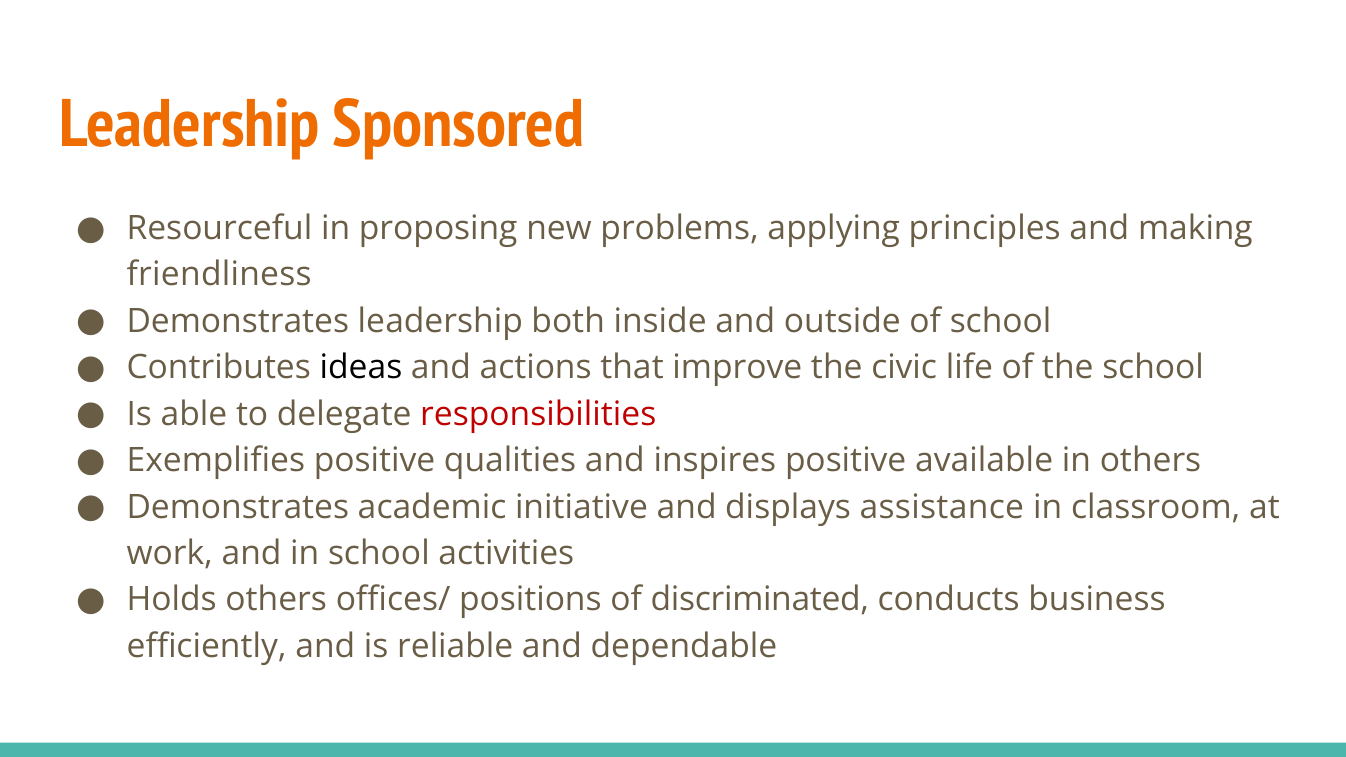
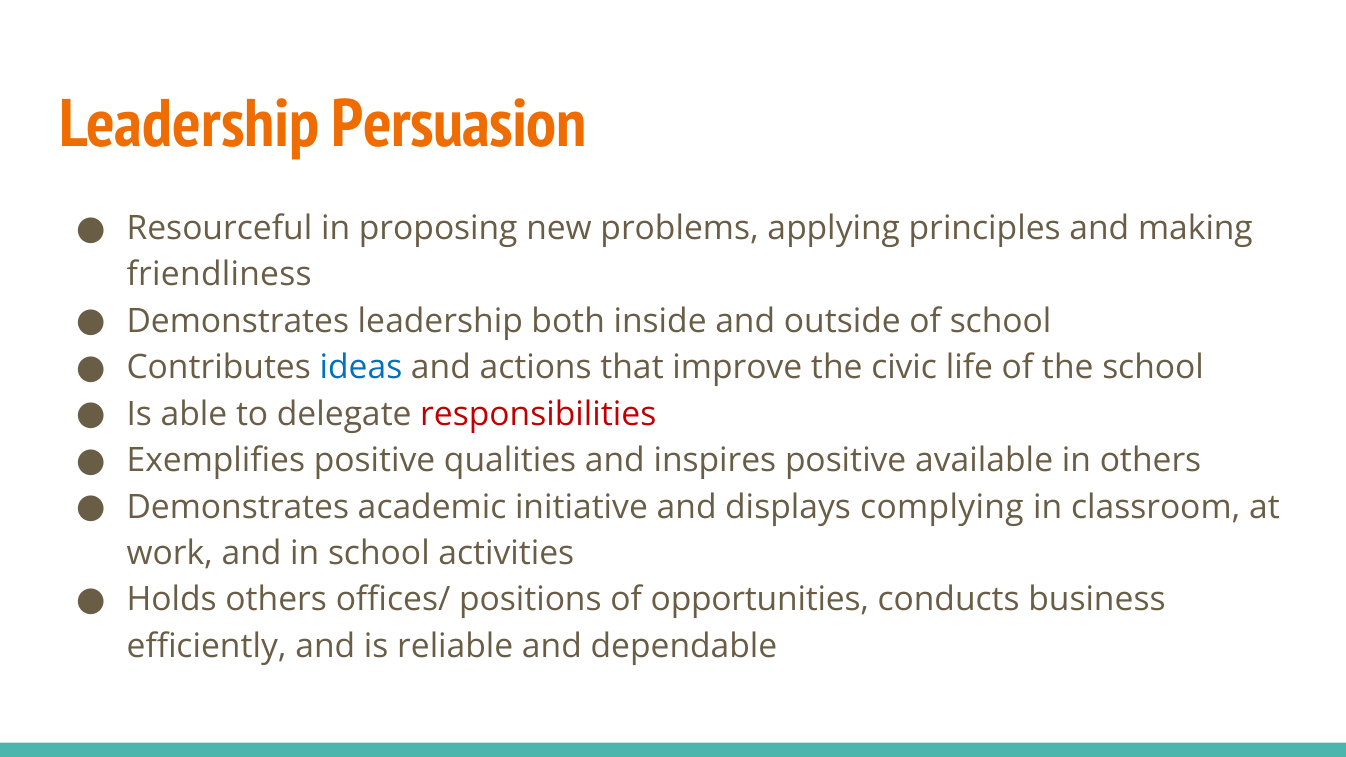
Sponsored: Sponsored -> Persuasion
ideas colour: black -> blue
assistance: assistance -> complying
discriminated: discriminated -> opportunities
